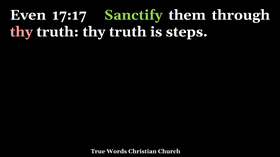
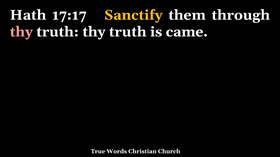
Even: Even -> Hath
Sanctify colour: light green -> yellow
steps: steps -> came
